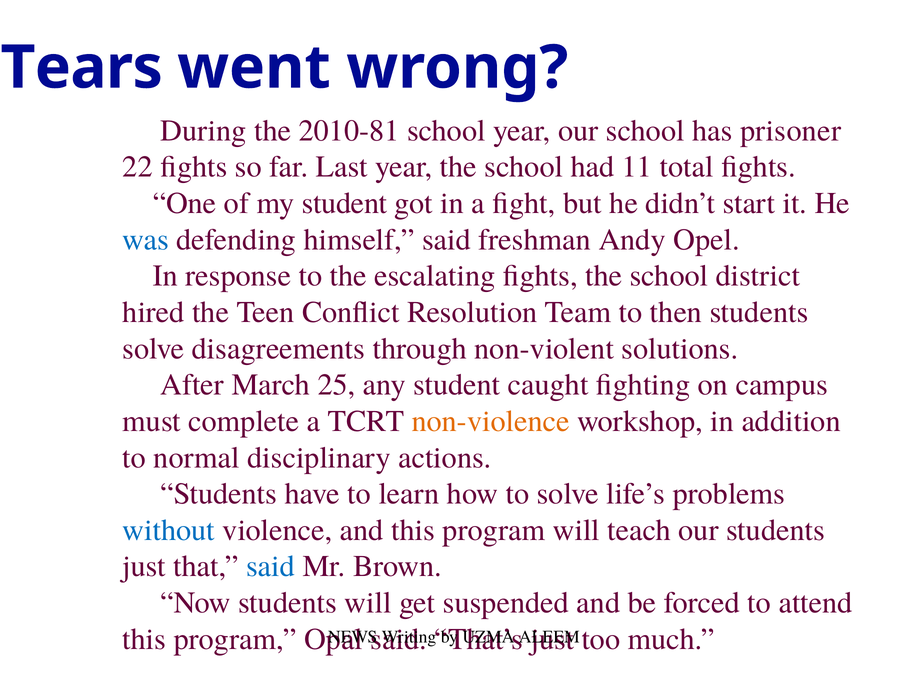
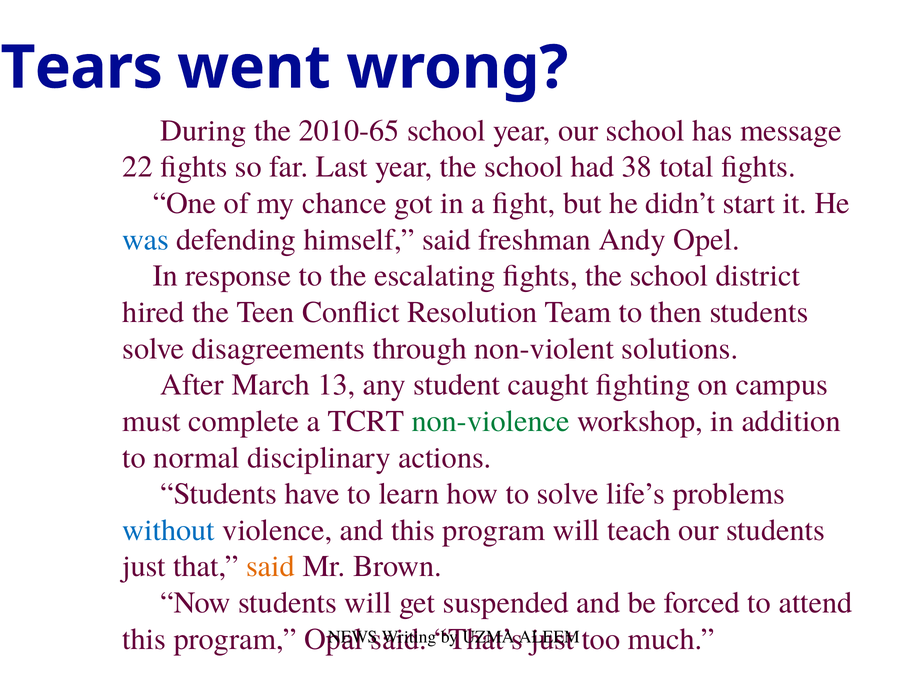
2010-81: 2010-81 -> 2010-65
prisoner: prisoner -> message
11: 11 -> 38
my student: student -> chance
25: 25 -> 13
non-violence colour: orange -> green
said at (271, 566) colour: blue -> orange
